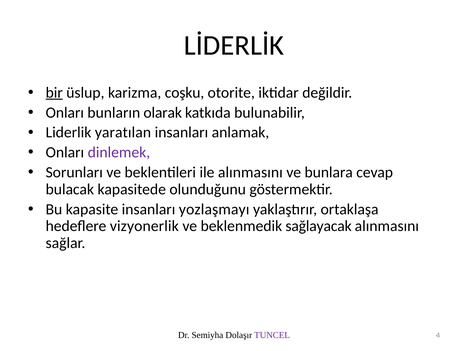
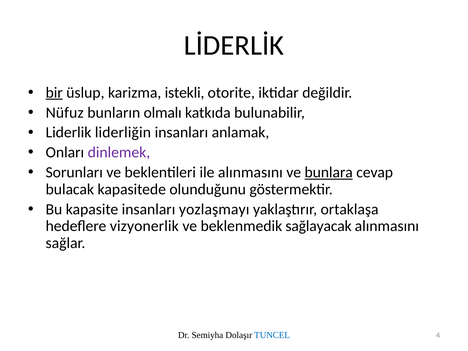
coşku: coşku -> istekli
Onları at (65, 113): Onları -> Nüfuz
olarak: olarak -> olmalı
yaratılan: yaratılan -> liderliğin
bunlara underline: none -> present
TUNCEL colour: purple -> blue
